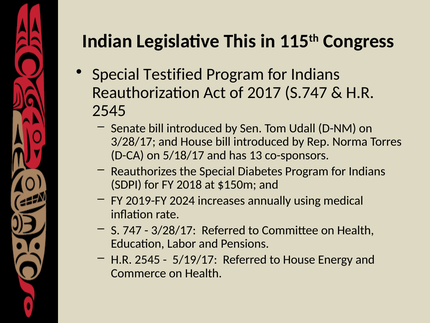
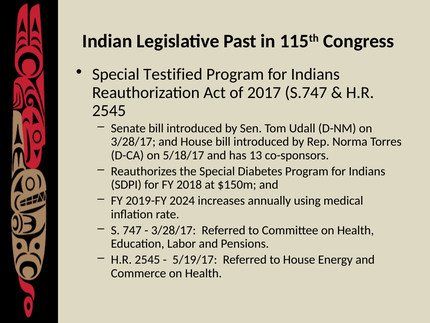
This: This -> Past
